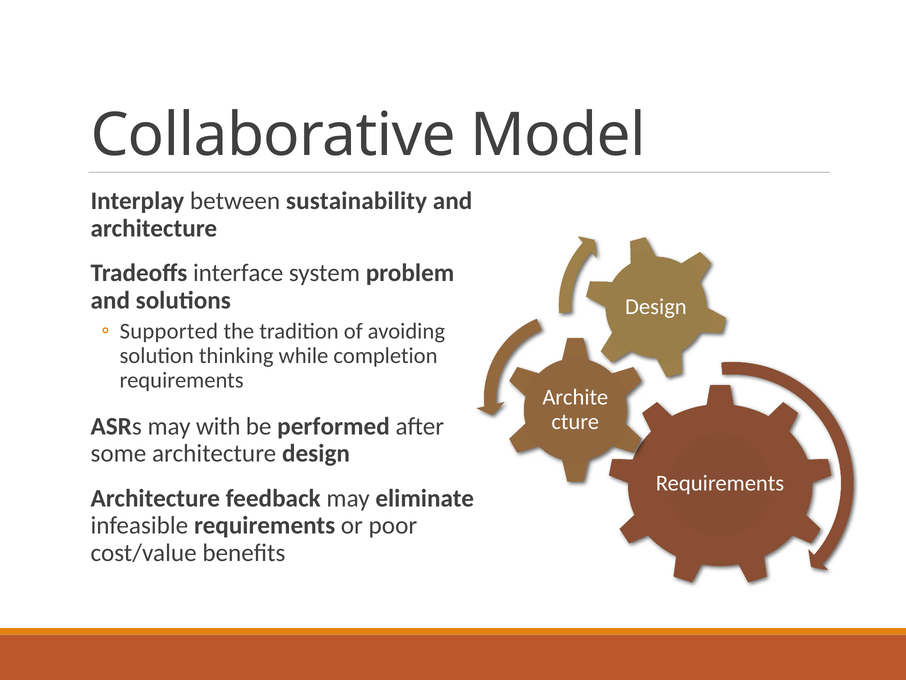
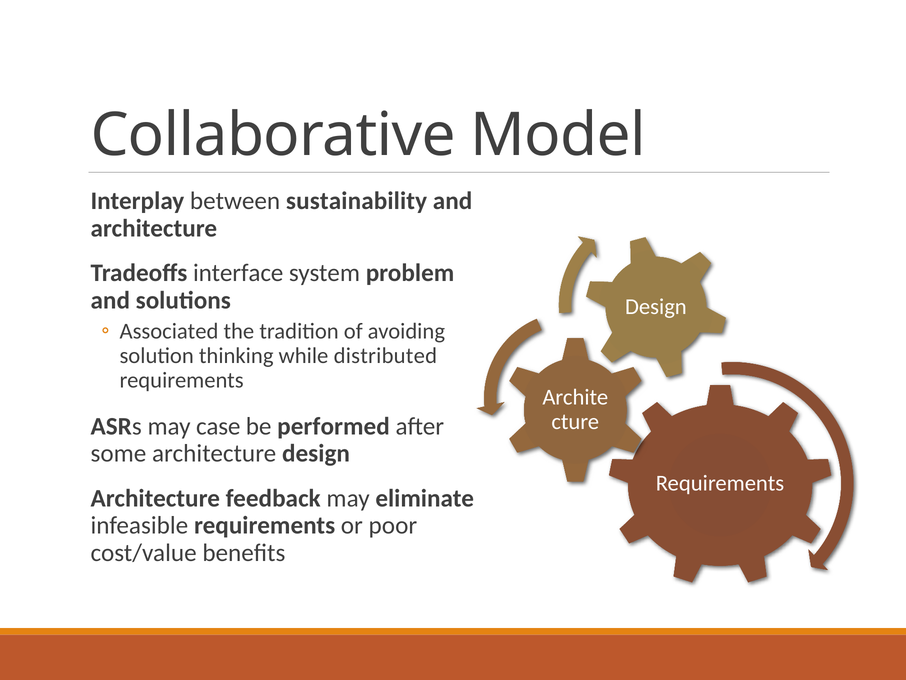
Supported: Supported -> Associated
completion: completion -> distributed
with: with -> case
